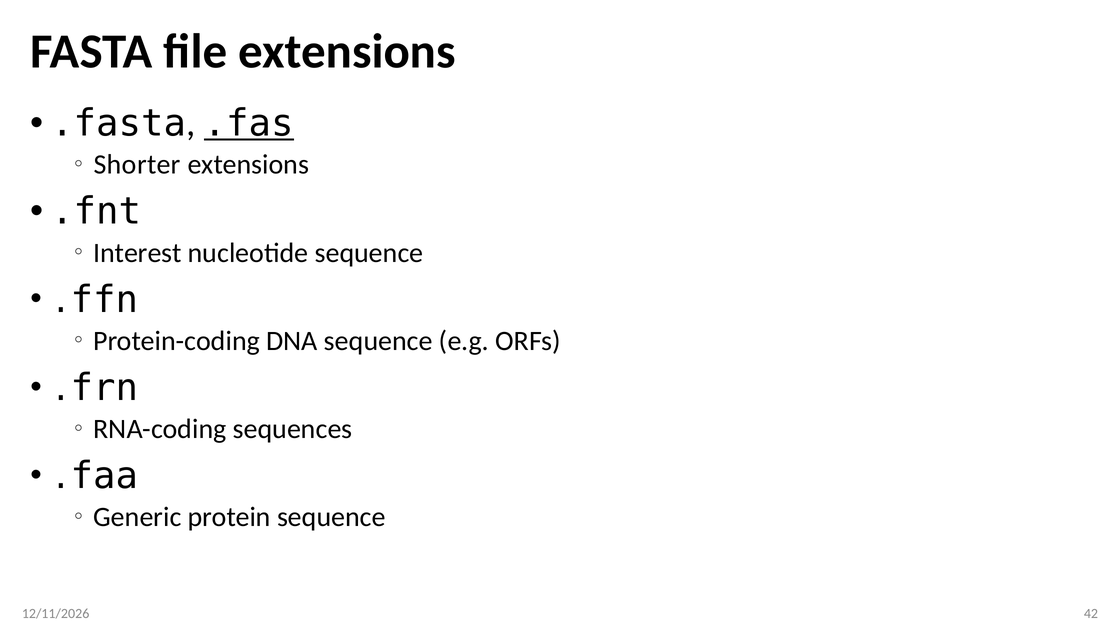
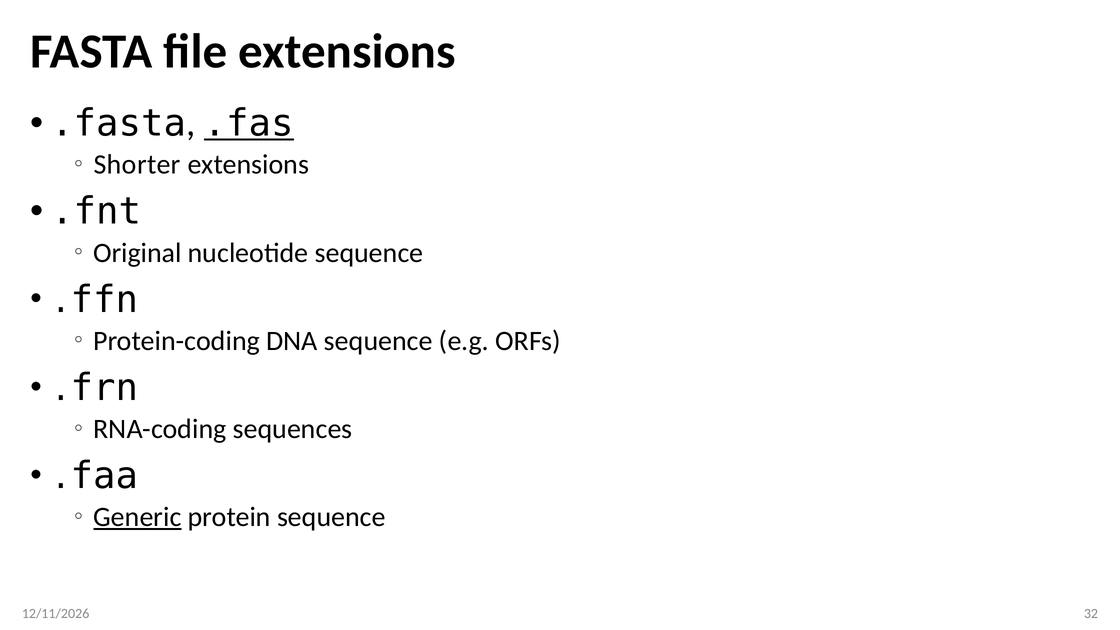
Interest: Interest -> Original
Generic underline: none -> present
42: 42 -> 32
